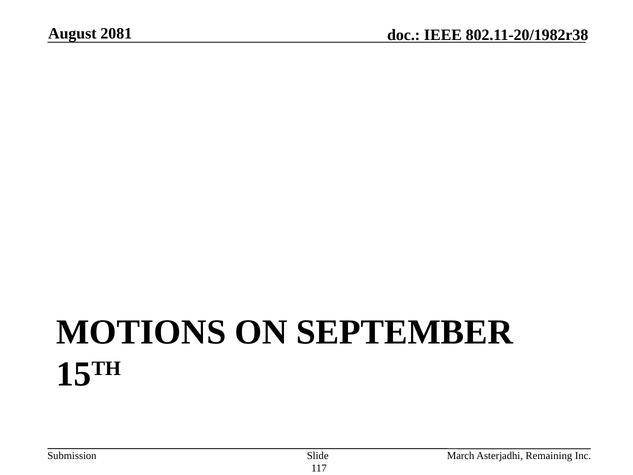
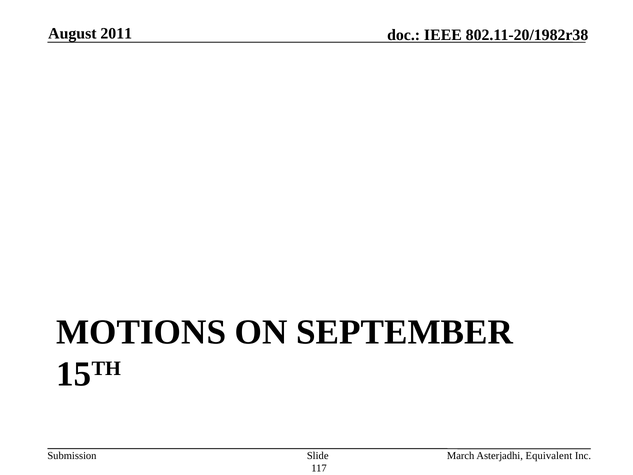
2081: 2081 -> 2011
Remaining: Remaining -> Equivalent
